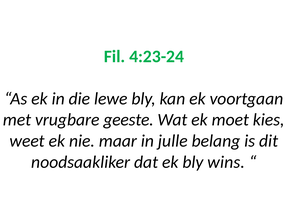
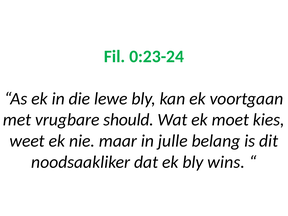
4:23-24: 4:23-24 -> 0:23-24
geeste: geeste -> should
